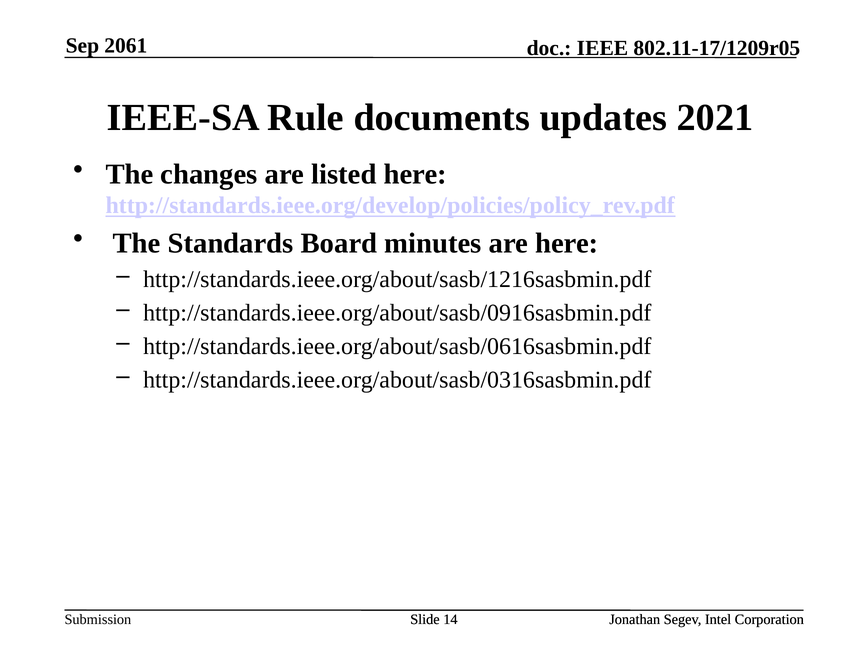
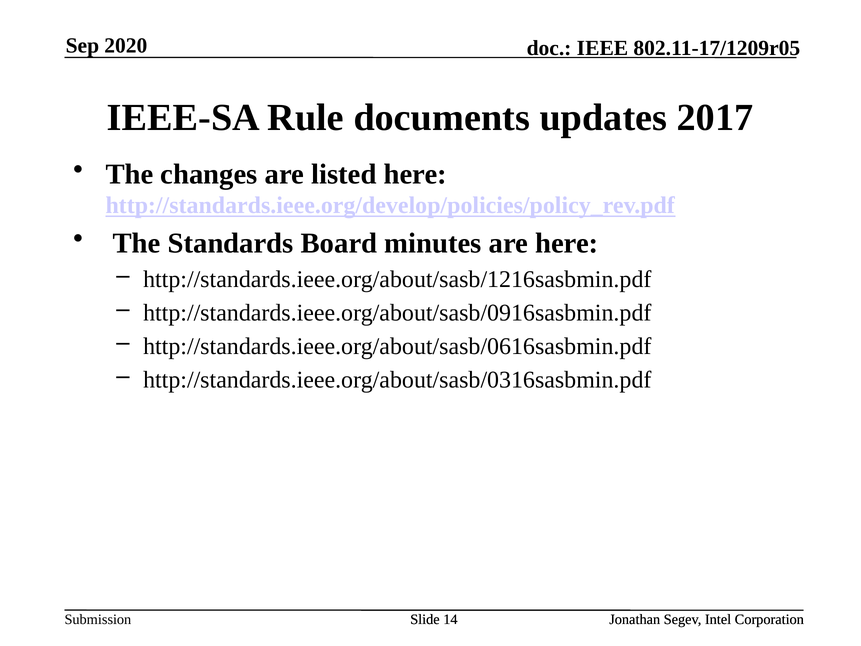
2061: 2061 -> 2020
2021: 2021 -> 2017
